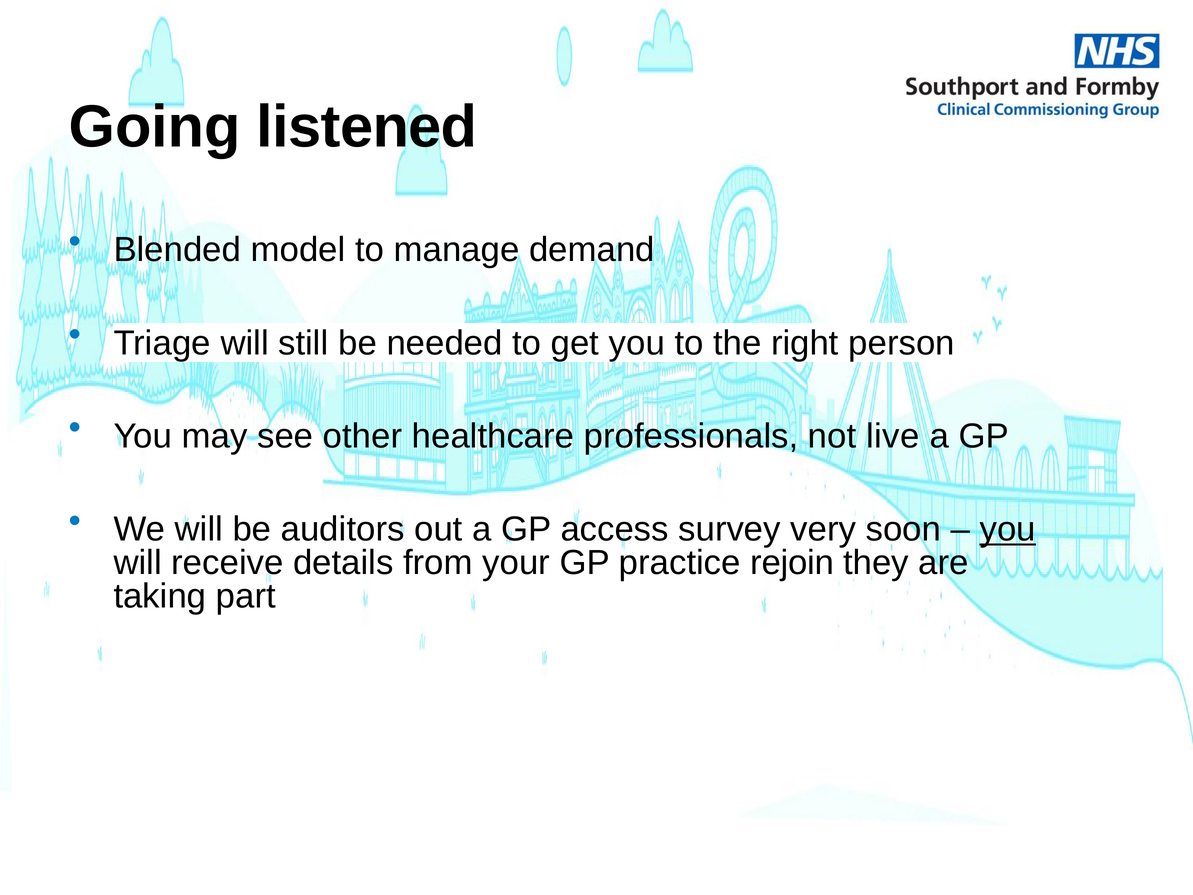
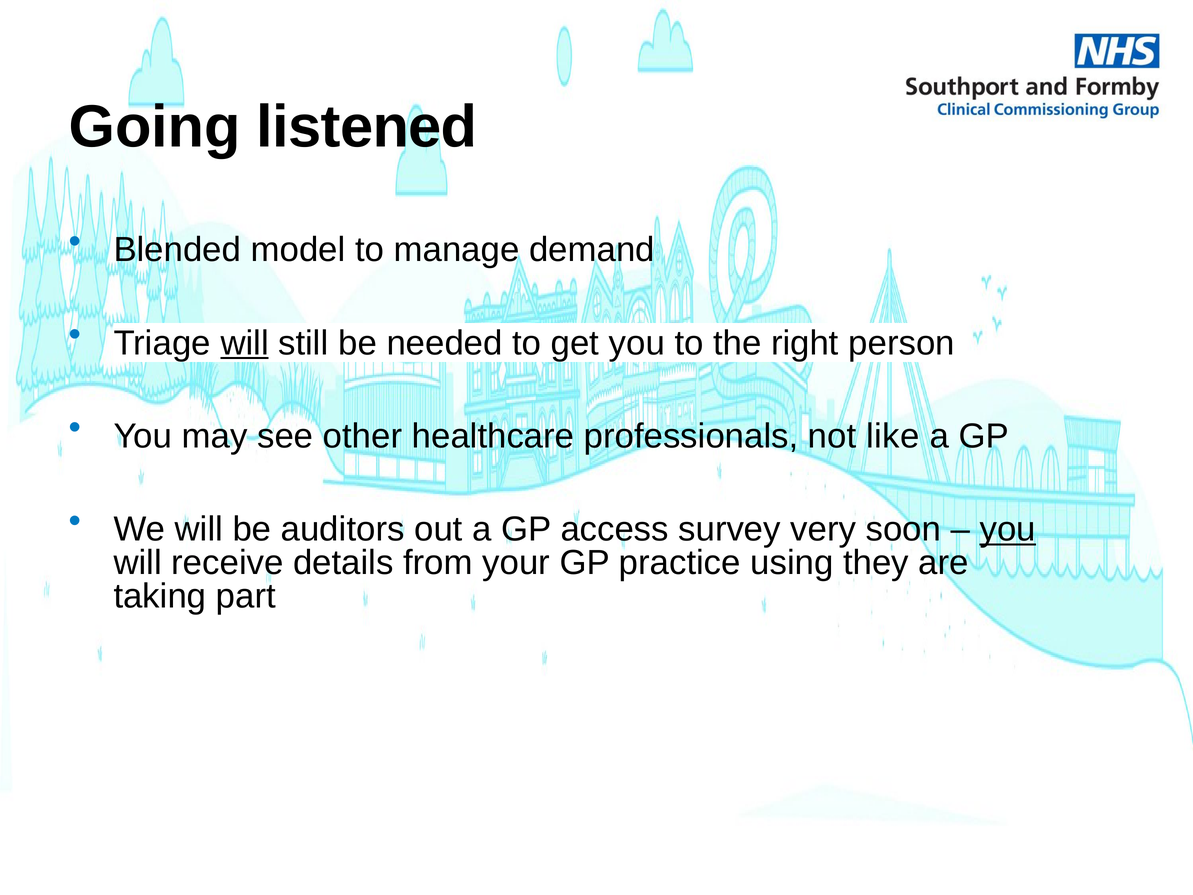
will at (245, 343) underline: none -> present
live: live -> like
rejoin: rejoin -> using
